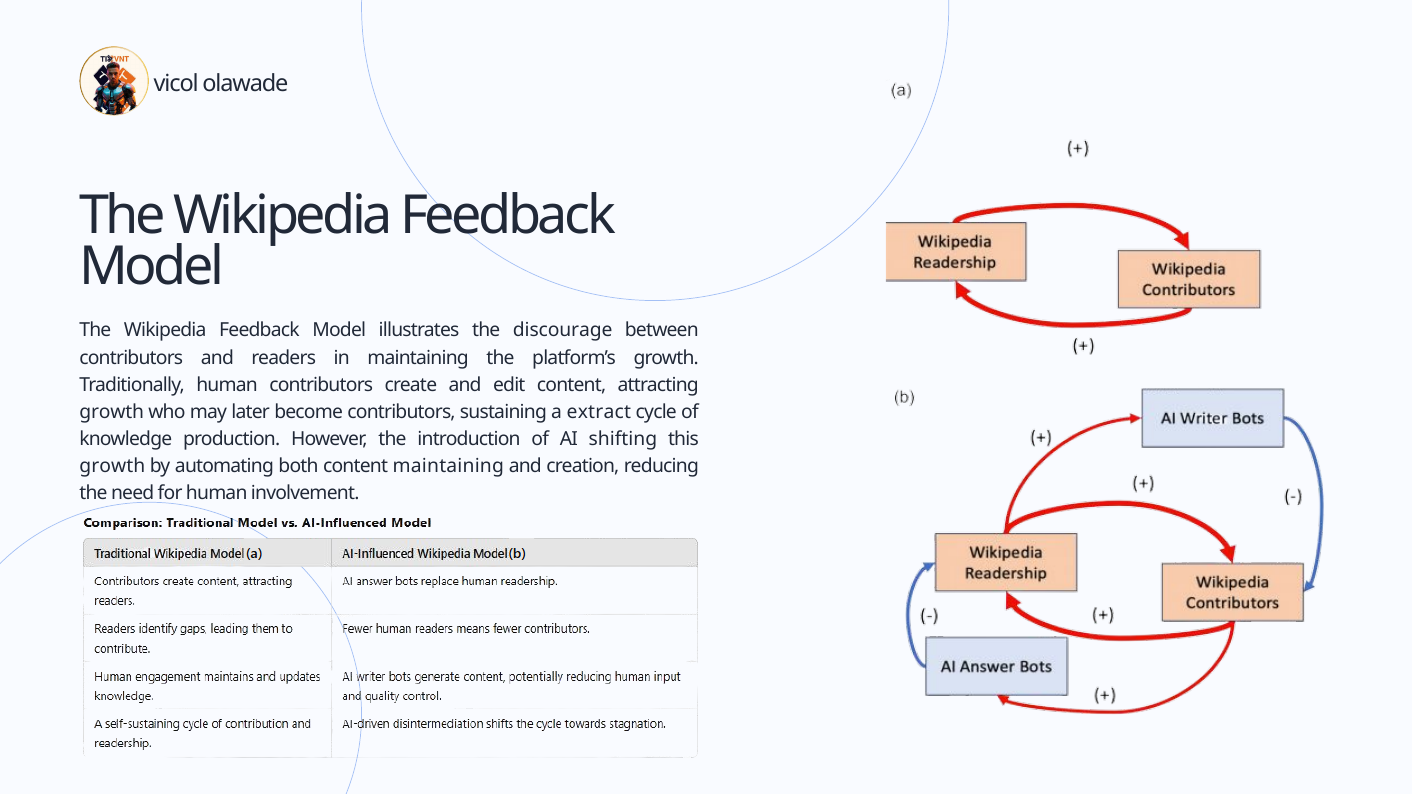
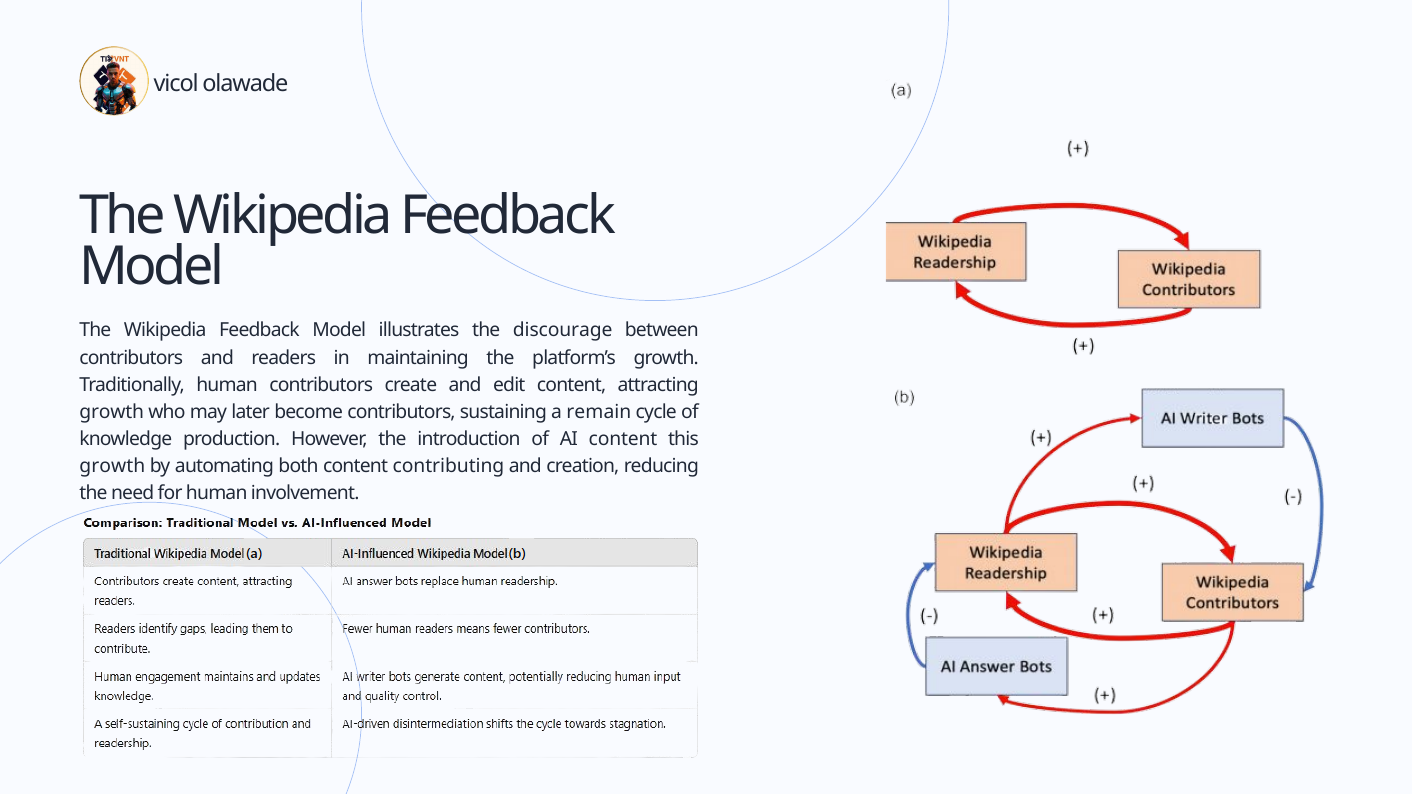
extract: extract -> remain
AI shifting: shifting -> content
content maintaining: maintaining -> contributing
